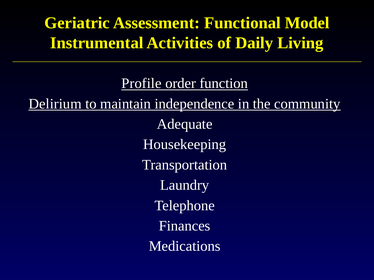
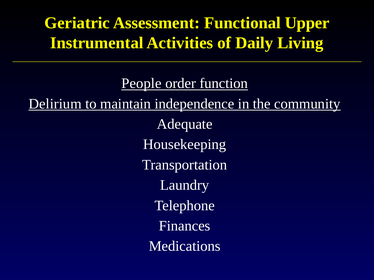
Model: Model -> Upper
Profile: Profile -> People
